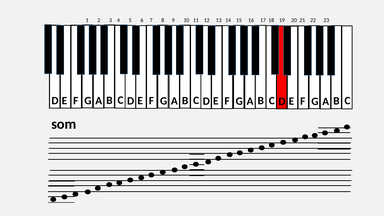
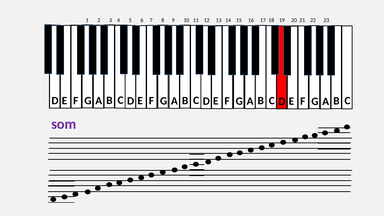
som colour: black -> purple
